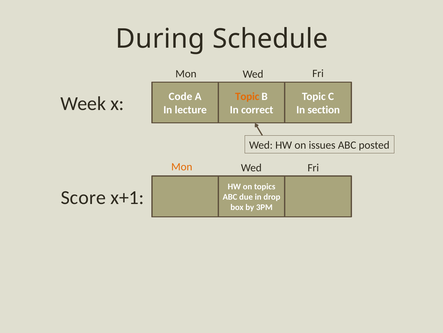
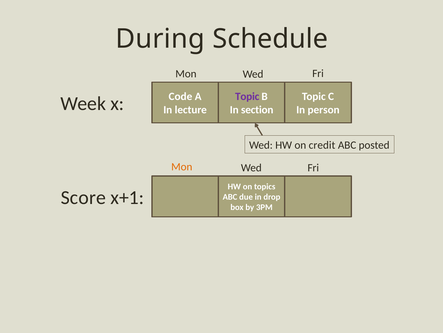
Topic at (247, 96) colour: orange -> purple
correct: correct -> section
section: section -> person
issues: issues -> credit
